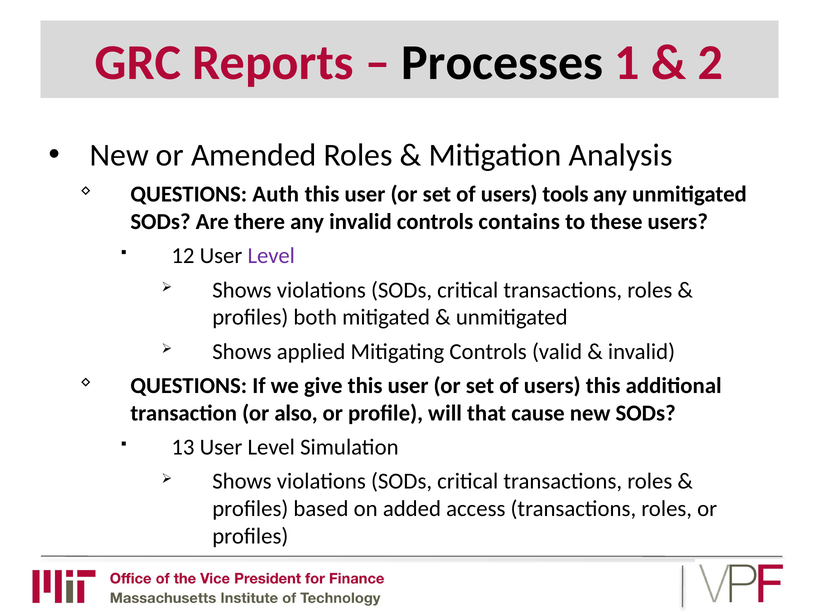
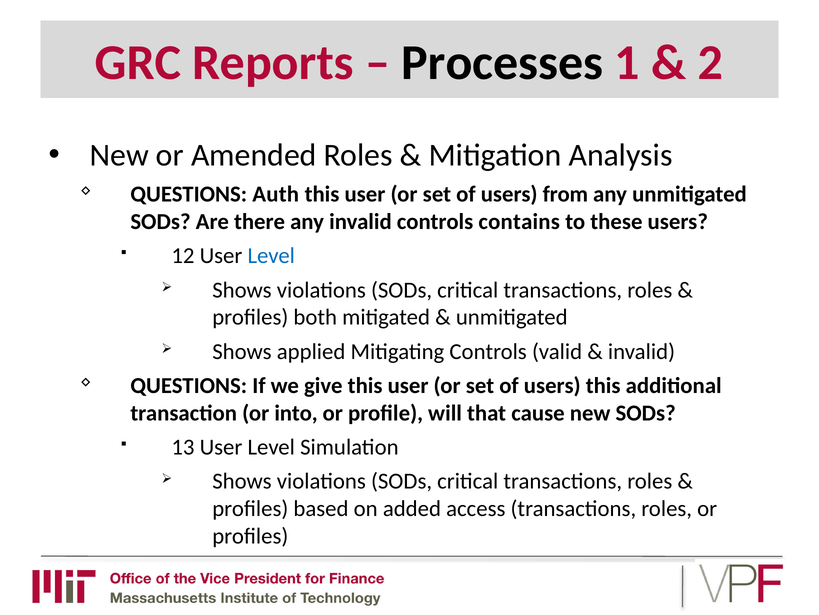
tools: tools -> from
Level at (271, 256) colour: purple -> blue
also: also -> into
